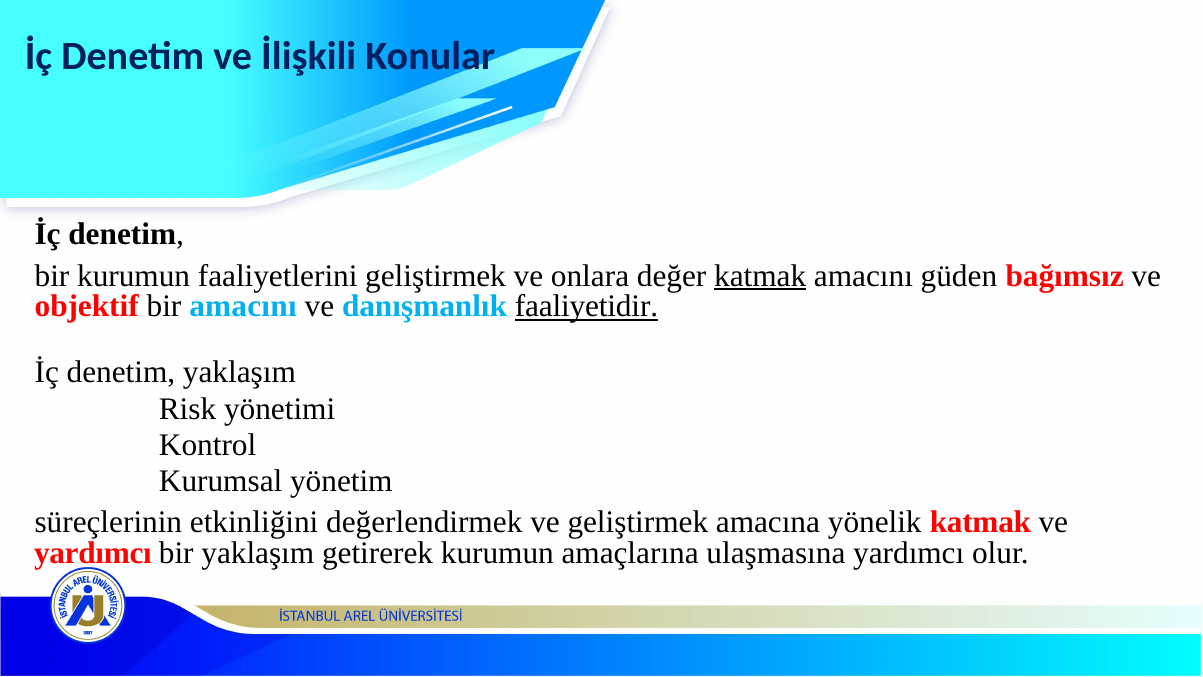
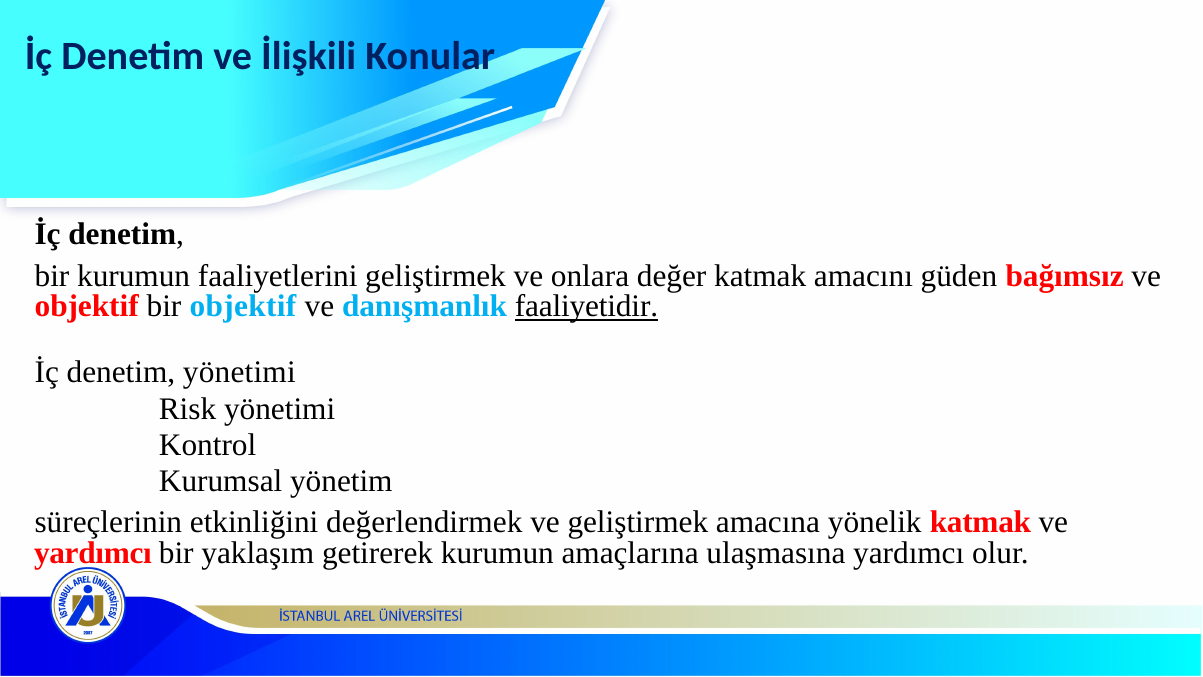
katmak at (760, 276) underline: present -> none
bir amacını: amacını -> objektif
denetim yaklaşım: yaklaşım -> yönetimi
